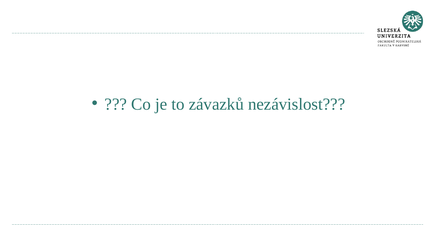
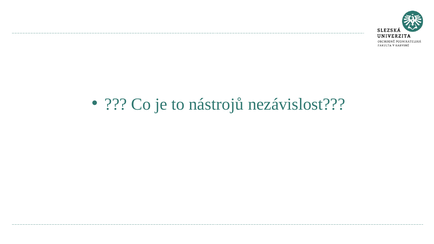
závazků: závazků -> nástrojů
